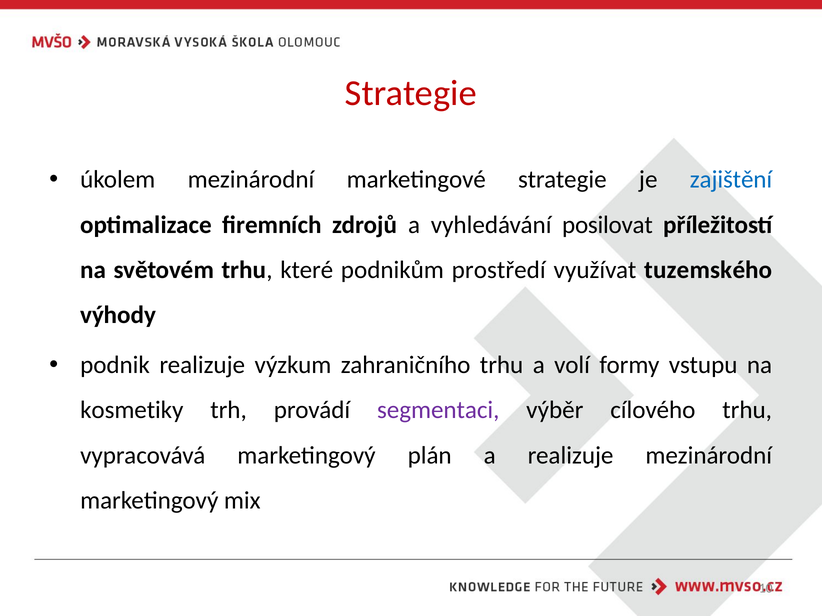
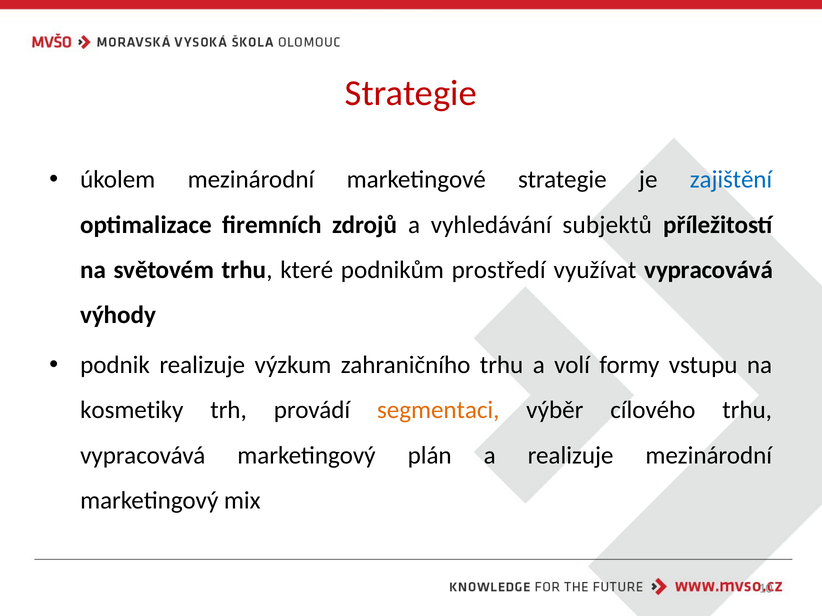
posilovat: posilovat -> subjektů
využívat tuzemského: tuzemského -> vypracovává
segmentaci colour: purple -> orange
